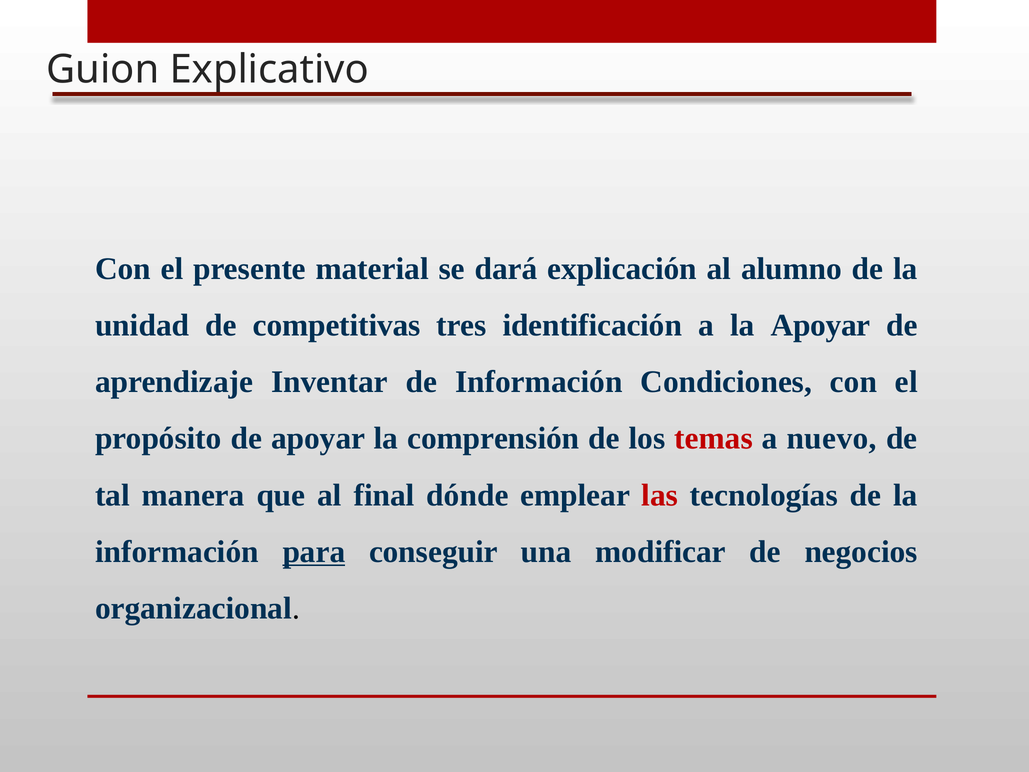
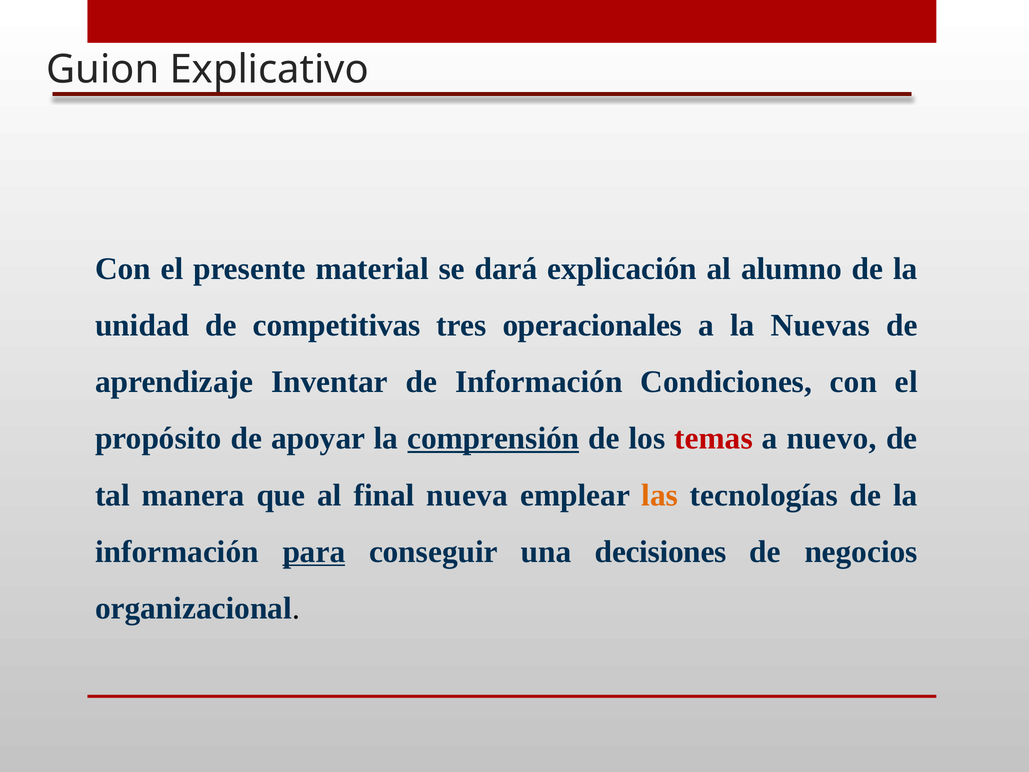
identificación: identificación -> operacionales
la Apoyar: Apoyar -> Nuevas
comprensión underline: none -> present
dónde: dónde -> nueva
las colour: red -> orange
modificar: modificar -> decisiones
